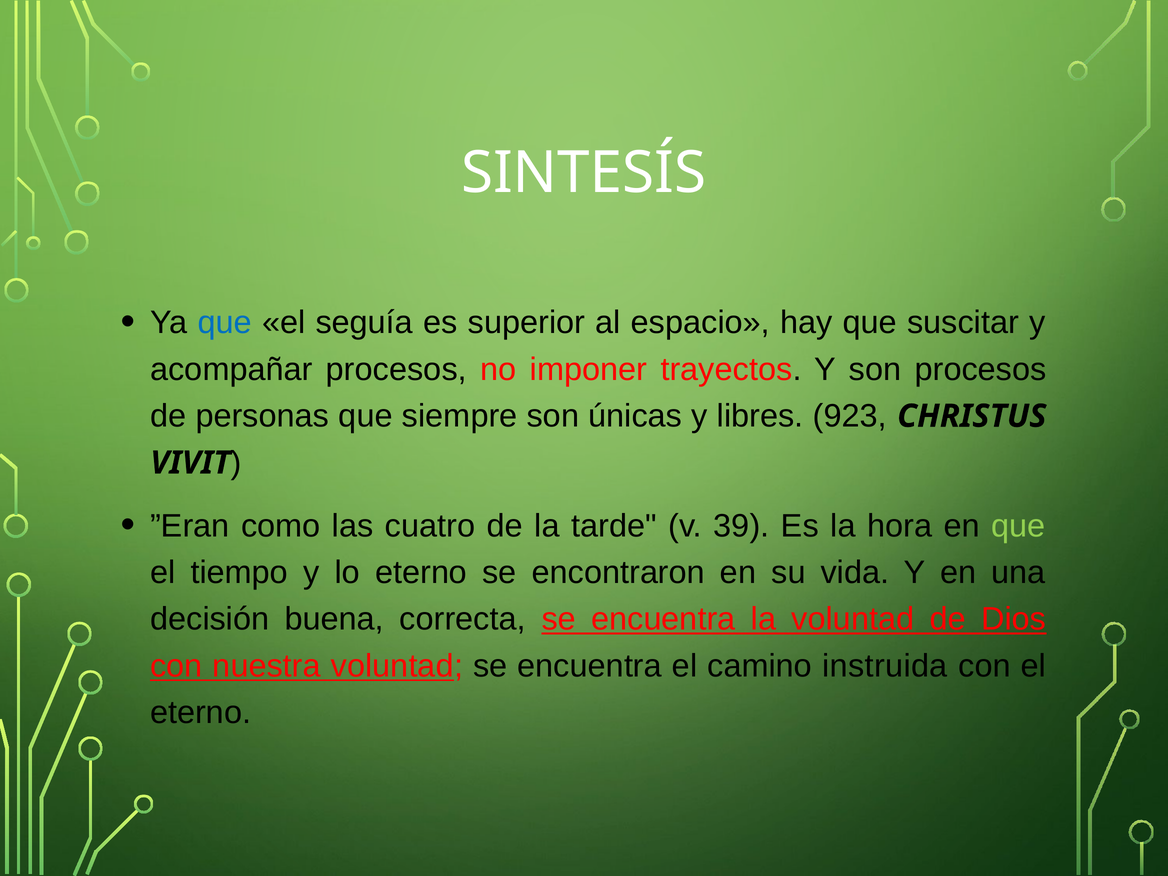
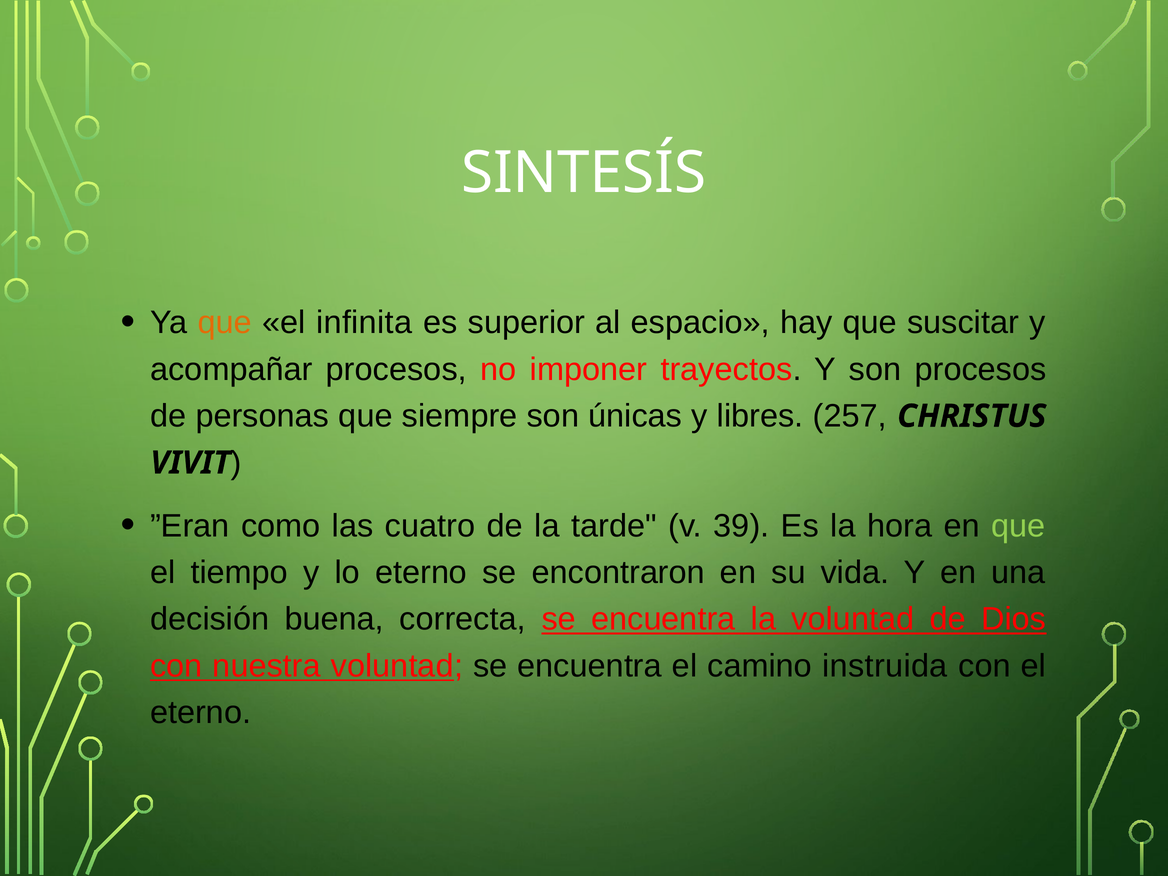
que at (225, 323) colour: blue -> orange
seguía: seguía -> infinita
923: 923 -> 257
